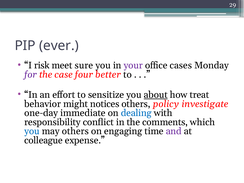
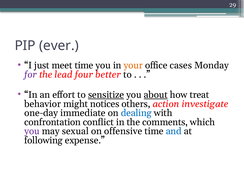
risk: risk -> just
meet sure: sure -> time
your colour: purple -> orange
case: case -> lead
sensitize underline: none -> present
policy: policy -> action
responsibility: responsibility -> confrontation
you at (32, 131) colour: blue -> purple
may others: others -> sexual
engaging: engaging -> offensive
and colour: purple -> blue
colleague: colleague -> following
